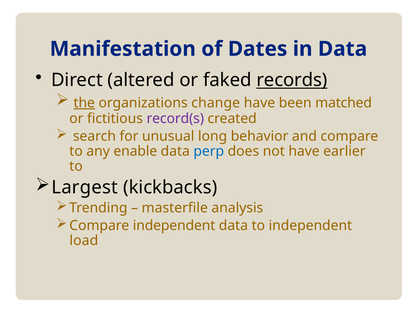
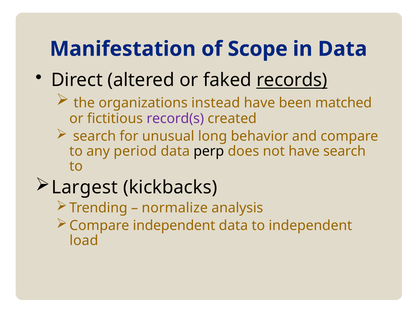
Dates: Dates -> Scope
the underline: present -> none
change: change -> instead
enable: enable -> period
perp colour: blue -> black
have earlier: earlier -> search
masterfile: masterfile -> normalize
